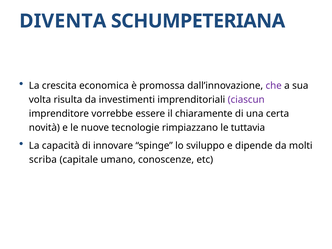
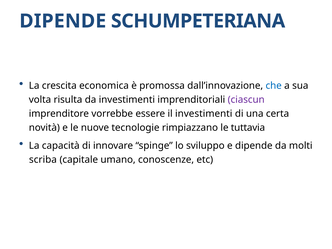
DIVENTA at (63, 21): DIVENTA -> DIPENDE
che colour: purple -> blue
il chiaramente: chiaramente -> investimenti
